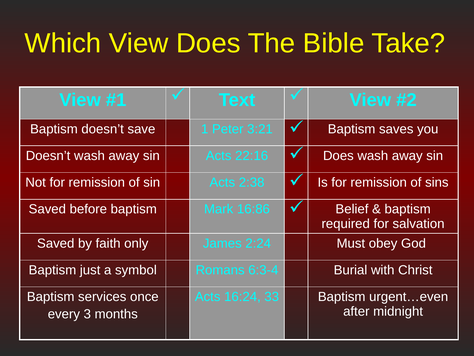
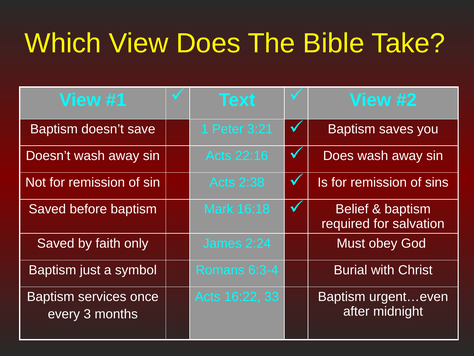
16:86: 16:86 -> 16:18
16:24: 16:24 -> 16:22
